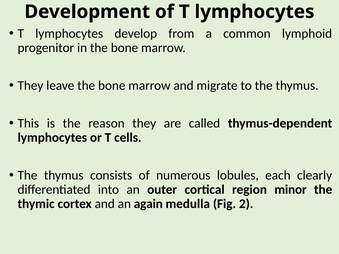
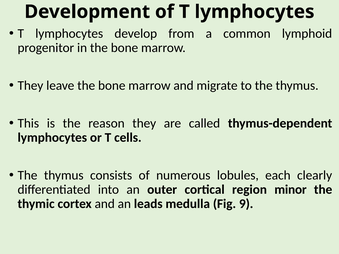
again: again -> leads
2: 2 -> 9
